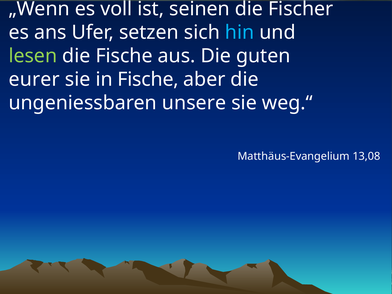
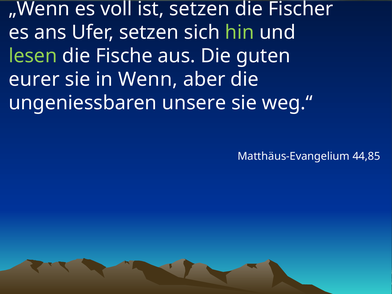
ist seinen: seinen -> setzen
hin colour: light blue -> light green
in Fische: Fische -> Wenn
13,08: 13,08 -> 44,85
